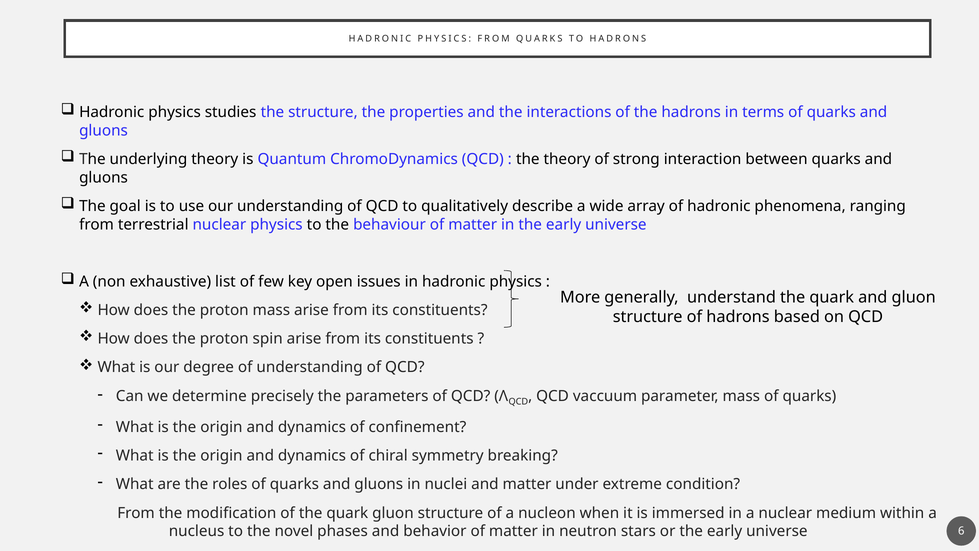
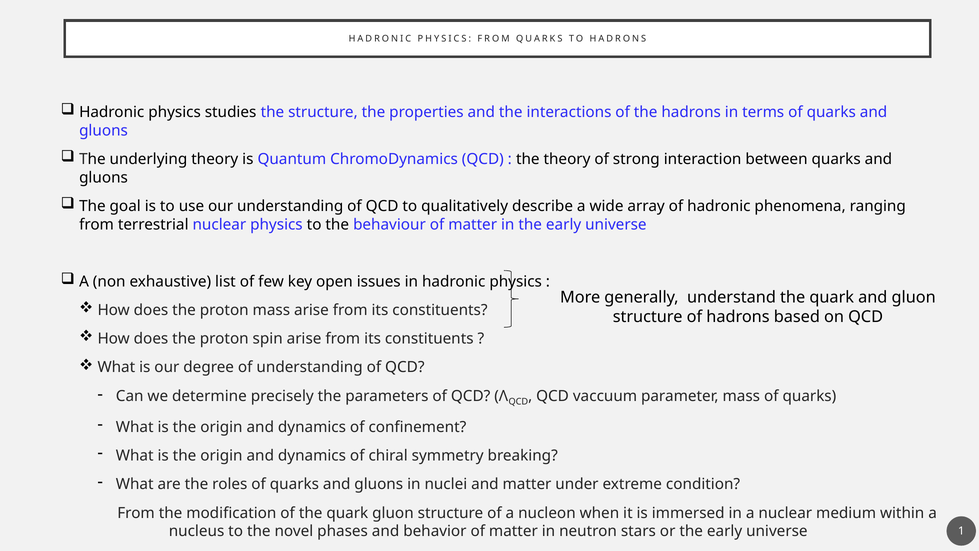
6: 6 -> 1
